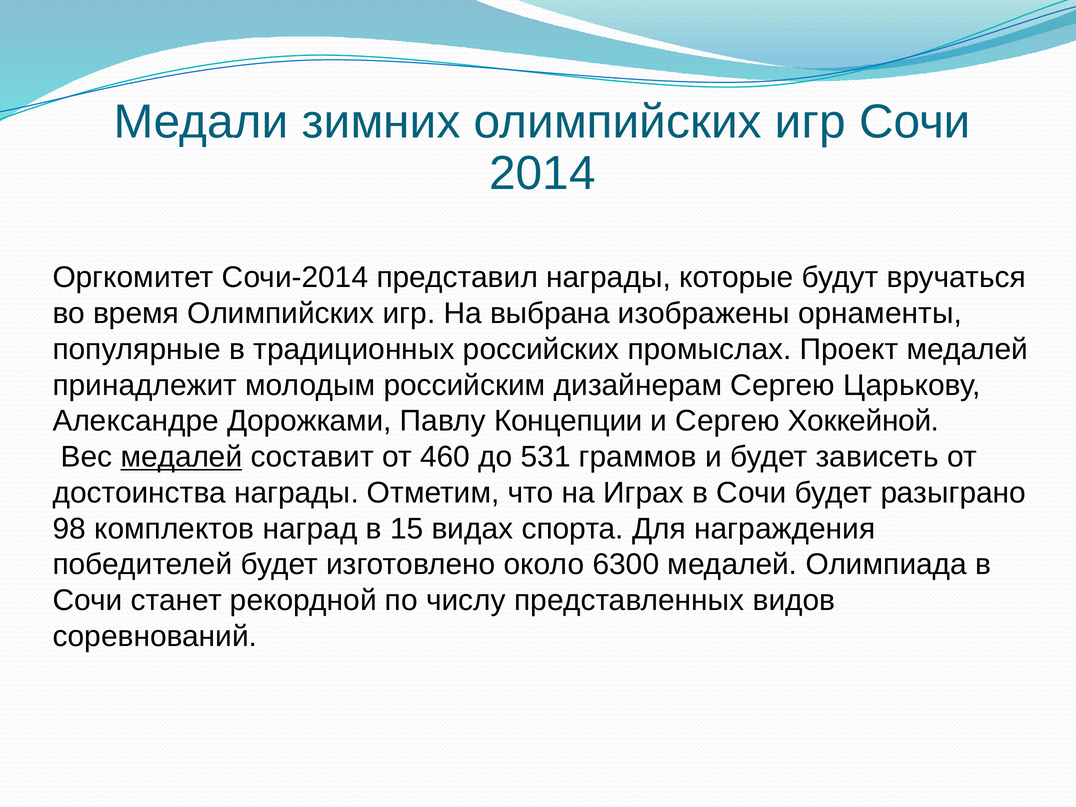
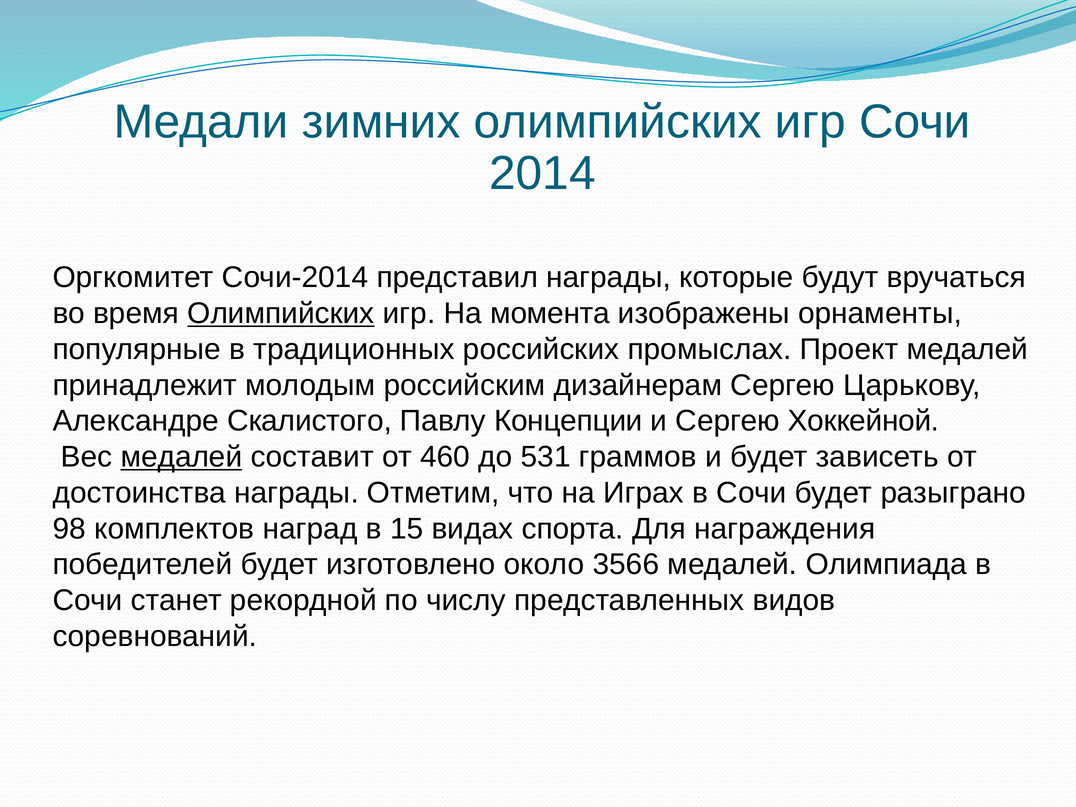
Олимпийских at (281, 313) underline: none -> present
выбрана: выбрана -> момента
Дорожками: Дорожками -> Скалистого
6300: 6300 -> 3566
